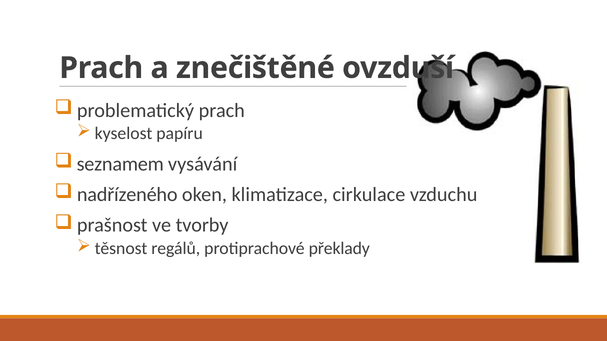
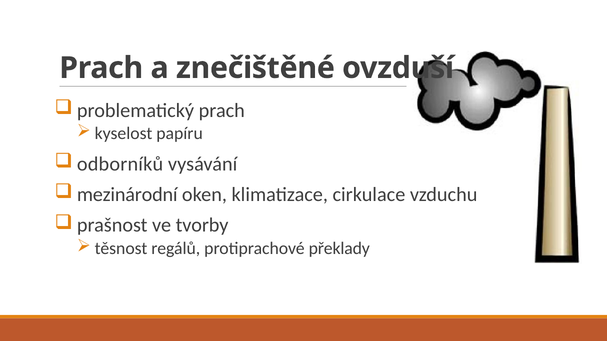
seznamem: seznamem -> odborníků
nadřízeného: nadřízeného -> mezinárodní
